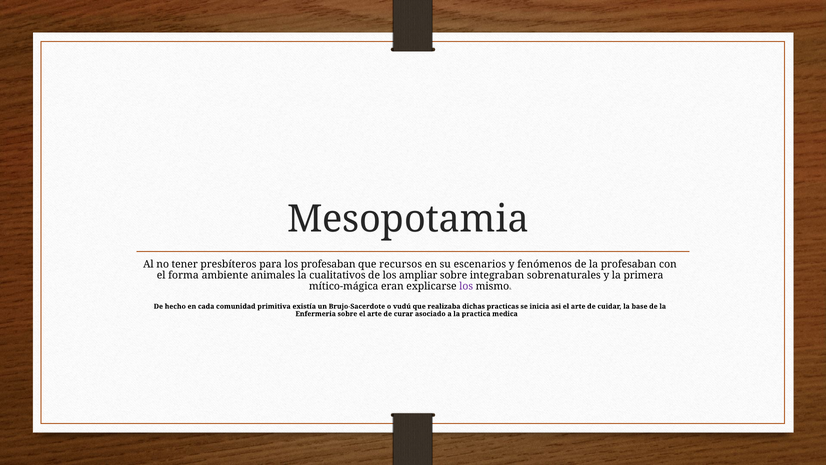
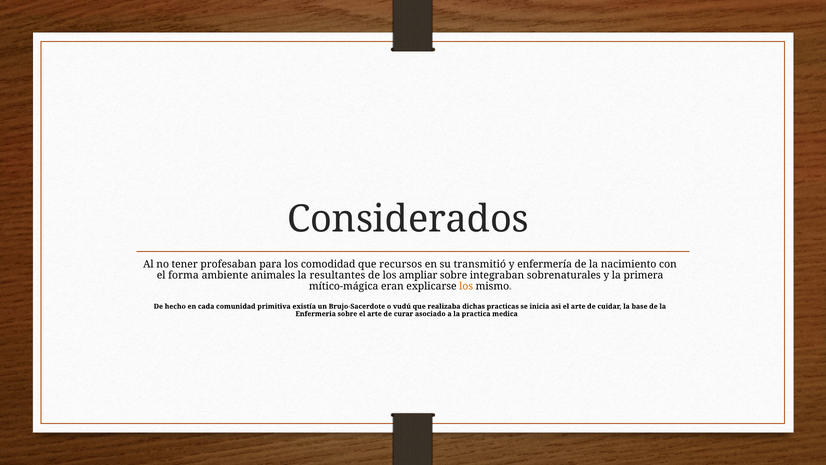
Mesopotamia: Mesopotamia -> Considerados
presbíteros: presbíteros -> profesaban
los profesaban: profesaban -> comodidad
escenarios: escenarios -> transmitió
fenómenos: fenómenos -> enfermería
la profesaban: profesaban -> nacimiento
cualitativos: cualitativos -> resultantes
los at (466, 286) colour: purple -> orange
